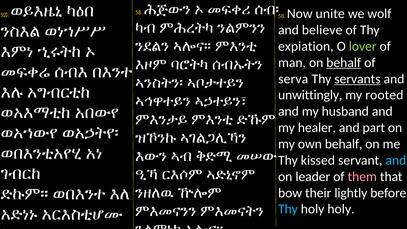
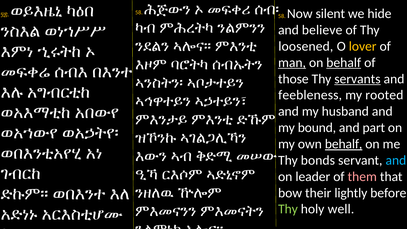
unite: unite -> silent
wolf: wolf -> hide
expiation: expiation -> loosened
lover colour: light green -> yellow
man underline: none -> present
serva: serva -> those
unwittingly: unwittingly -> feebleness
healer: healer -> bound
behalf at (344, 144) underline: none -> present
kissed: kissed -> bonds
Thy at (288, 209) colour: light blue -> light green
holy holy: holy -> well
